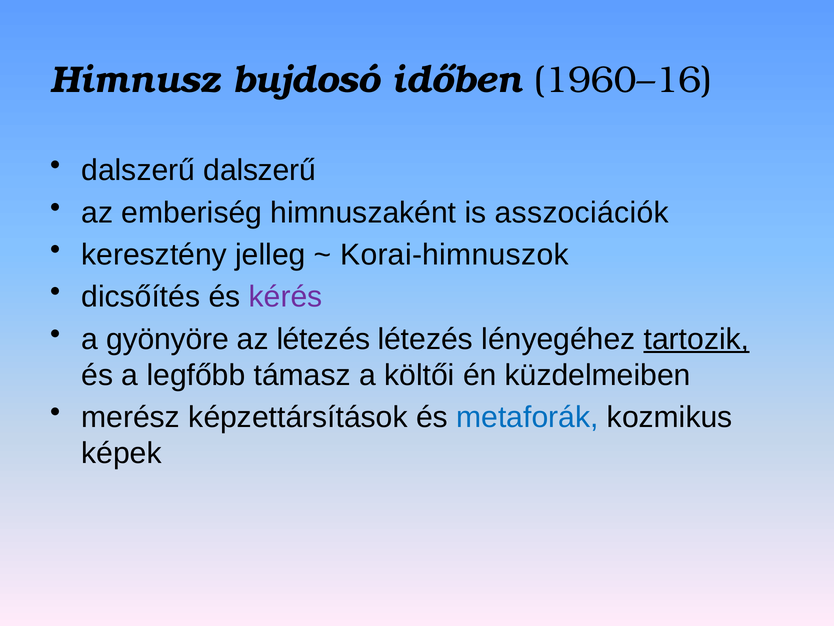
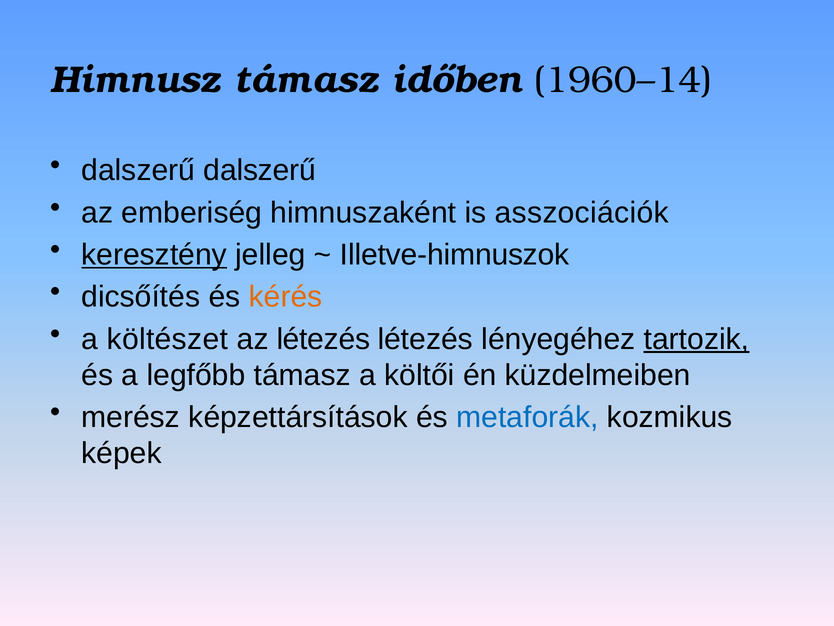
Himnusz bujdosó: bujdosó -> támasz
1960–16: 1960–16 -> 1960–14
keresztény underline: none -> present
Korai-himnuszok: Korai-himnuszok -> Illetve-himnuszok
kérés colour: purple -> orange
gyönyöre: gyönyöre -> költészet
